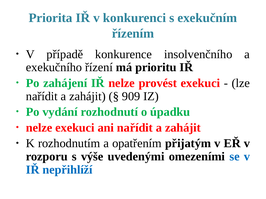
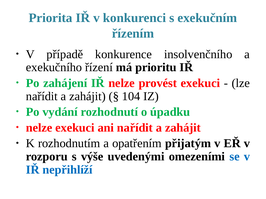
909: 909 -> 104
